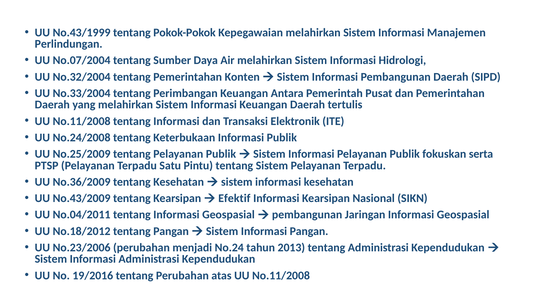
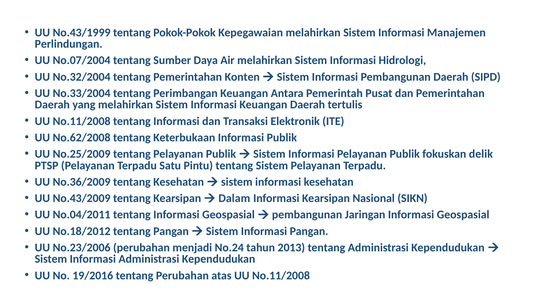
No.24/2008: No.24/2008 -> No.62/2008
serta: serta -> delik
Efektif: Efektif -> Dalam
